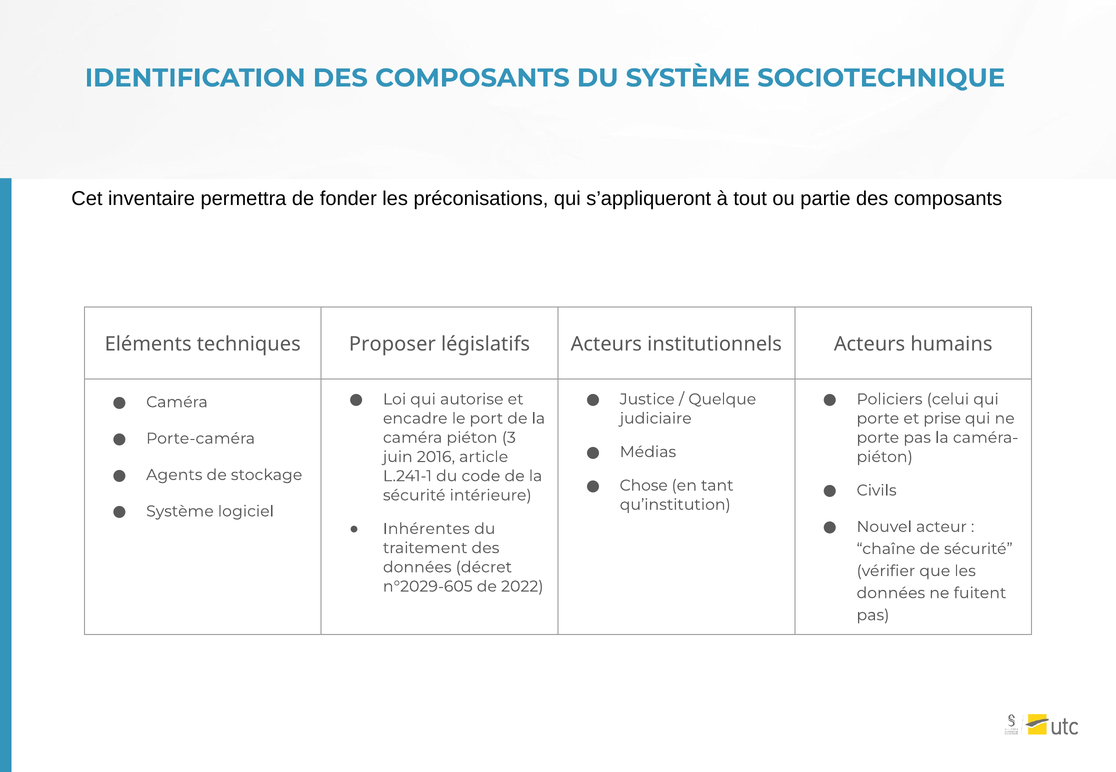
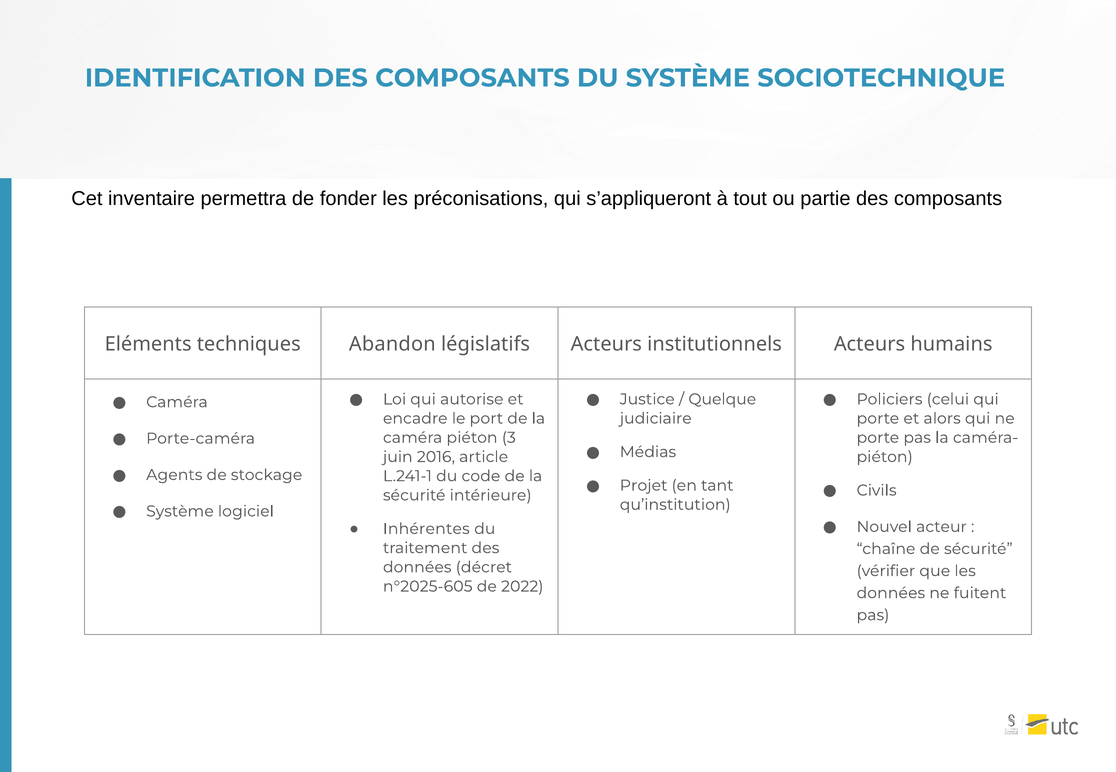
Proposer: Proposer -> Abandon
prise: prise -> alors
Chose: Chose -> Projet
n°2029-605: n°2029-605 -> n°2025-605
